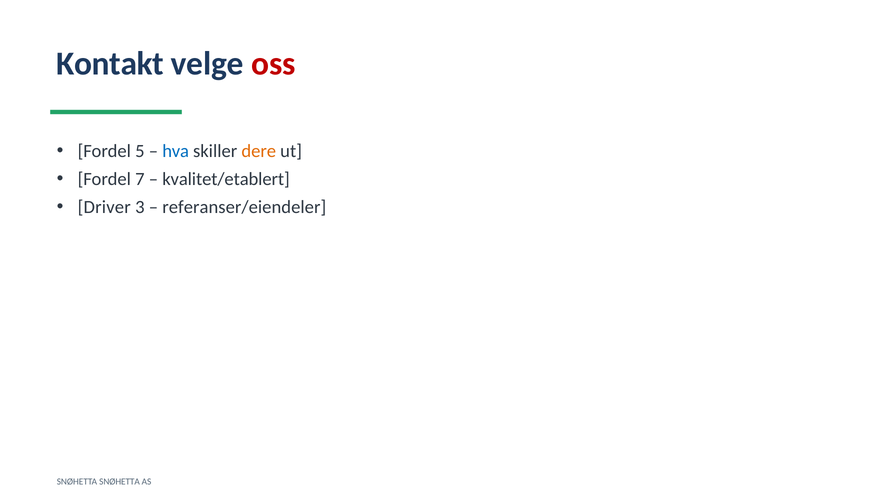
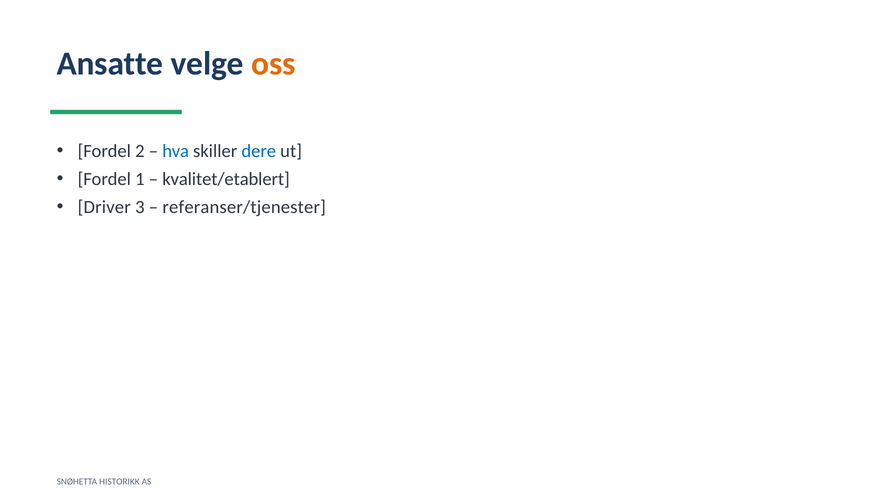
Kontakt: Kontakt -> Ansatte
oss colour: red -> orange
5: 5 -> 2
dere colour: orange -> blue
7: 7 -> 1
referanser/eiendeler: referanser/eiendeler -> referanser/tjenester
SNØHETTA SNØHETTA: SNØHETTA -> HISTORIKK
